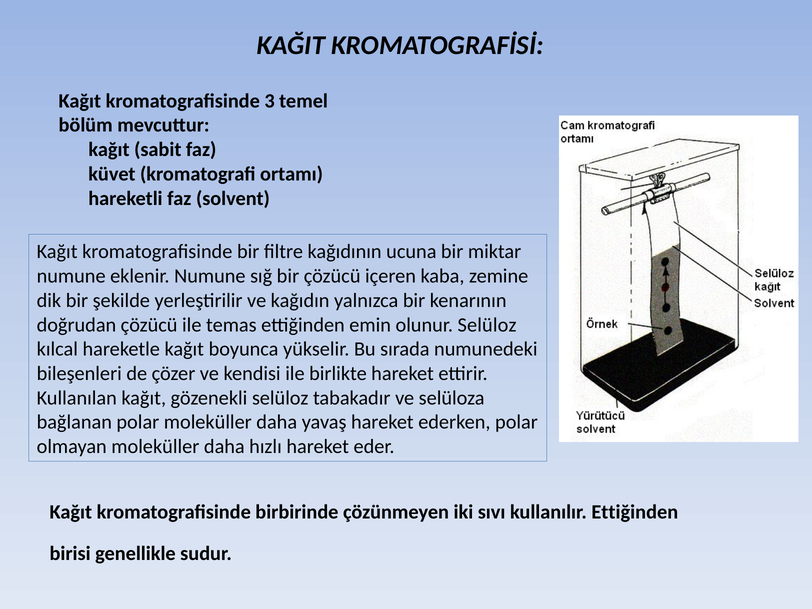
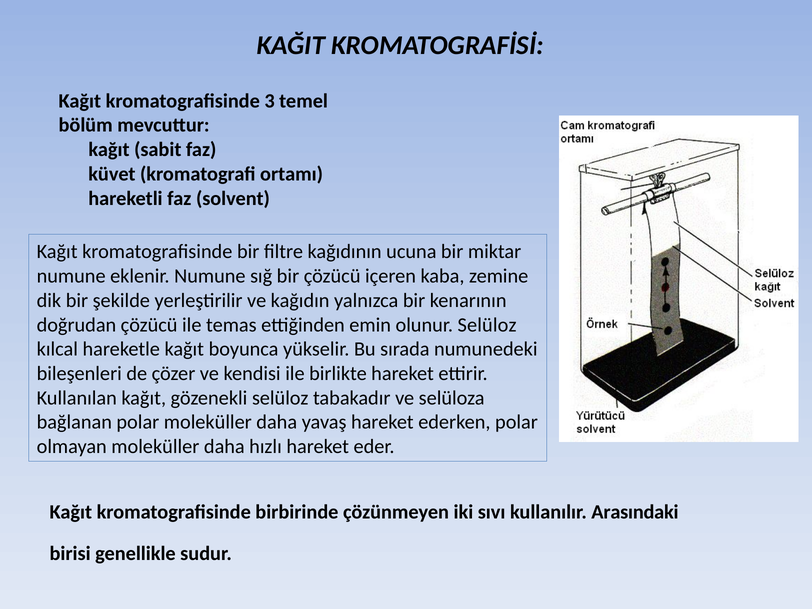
kullanılır Ettiğinden: Ettiğinden -> Arasındaki
